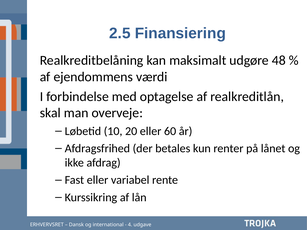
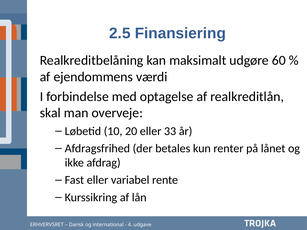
48: 48 -> 60
60: 60 -> 33
